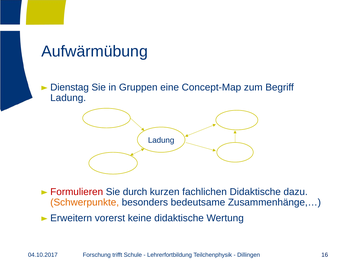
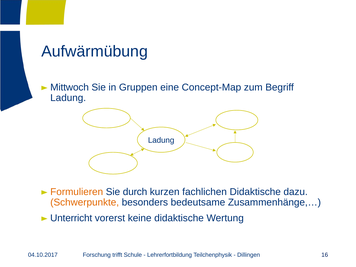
Dienstag: Dienstag -> Mittwoch
Formulieren colour: red -> orange
Erweitern: Erweitern -> Unterricht
